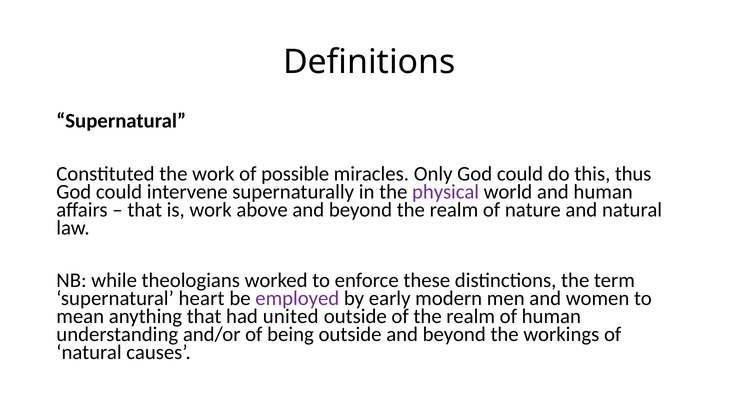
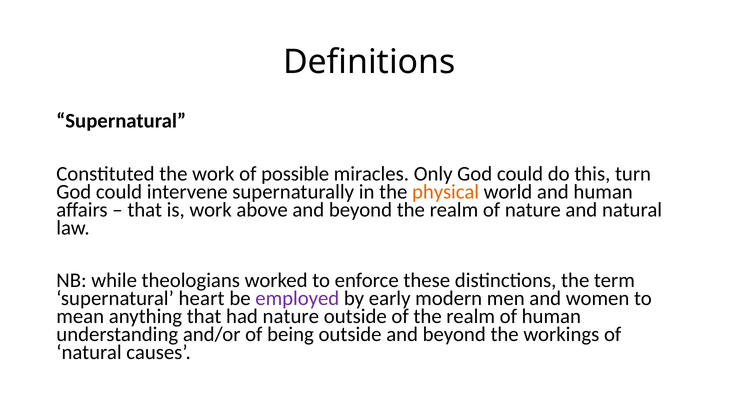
thus: thus -> turn
physical colour: purple -> orange
had united: united -> nature
